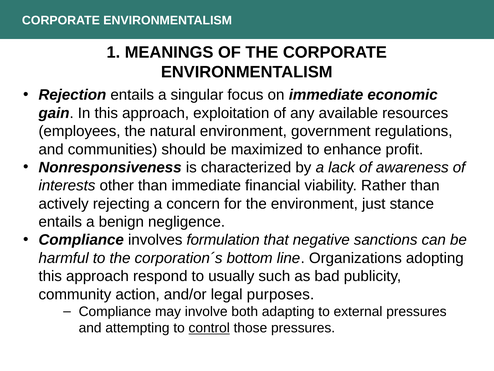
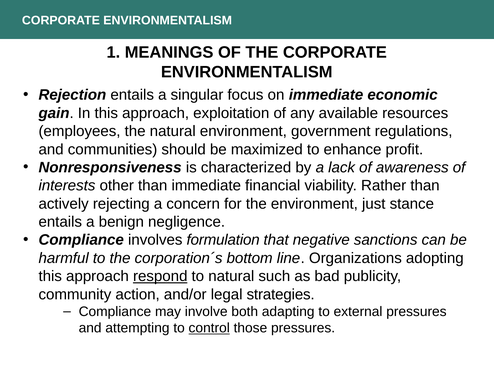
respond underline: none -> present
to usually: usually -> natural
purposes: purposes -> strategies
